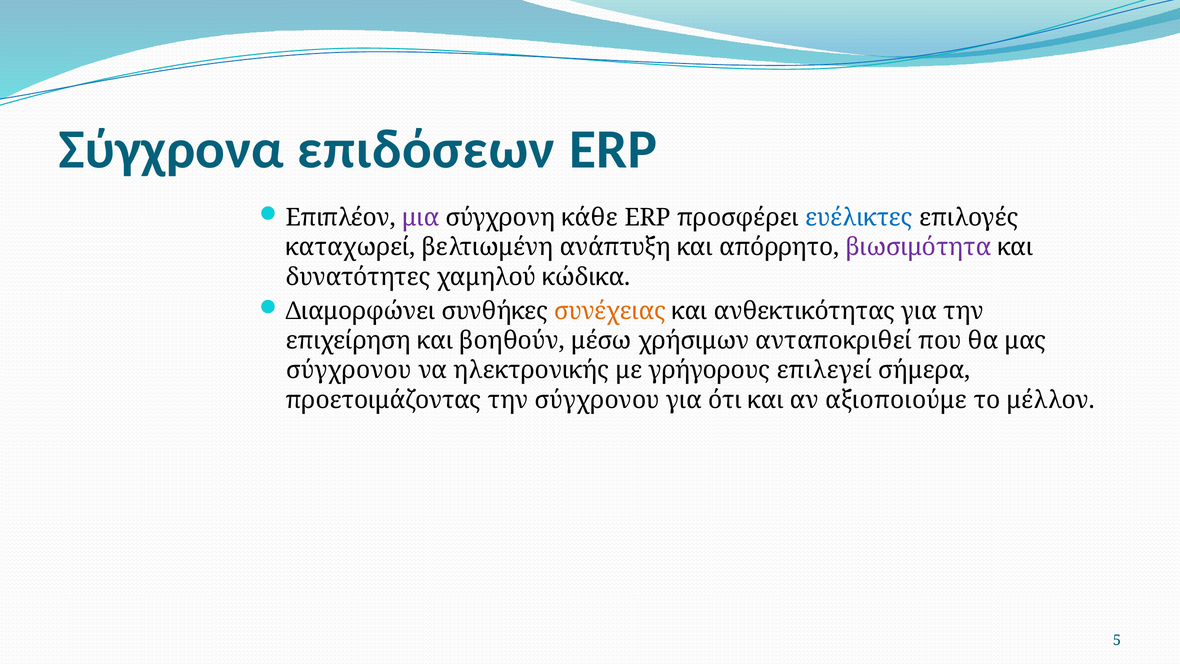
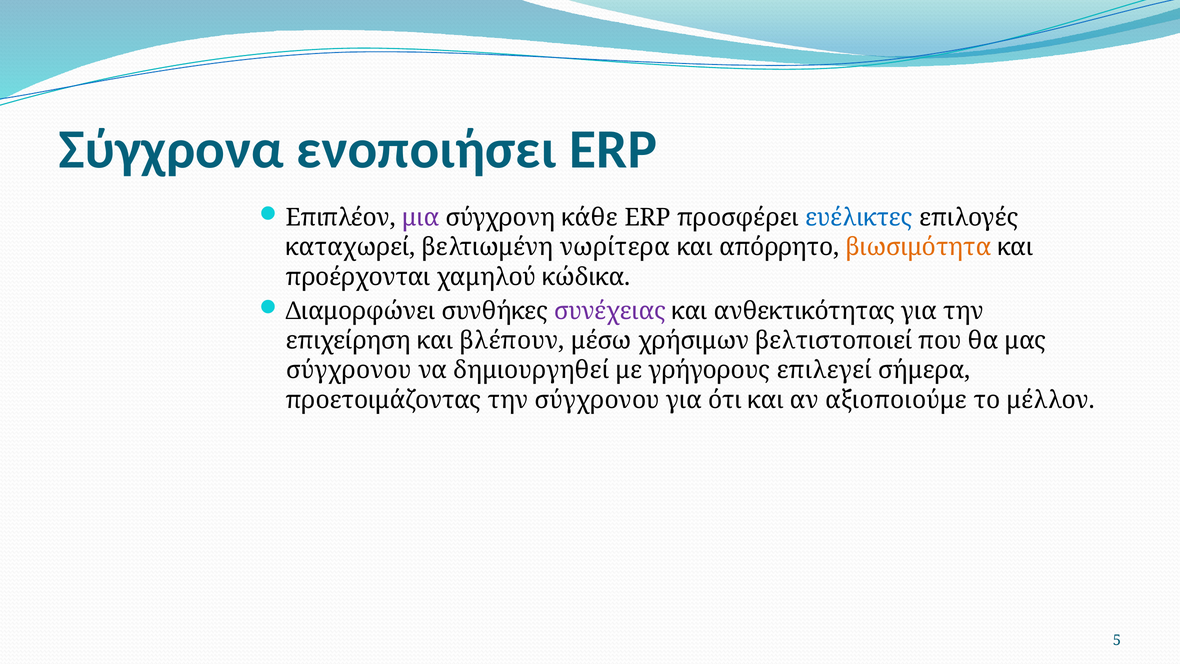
επιδόσεων: επιδόσεων -> ενοποιήσει
ανάπτυξη: ανάπτυξη -> νωρίτερα
βιωσιμότητα colour: purple -> orange
δυνατότητες: δυνατότητες -> προέρχονται
συνέχειας colour: orange -> purple
βοηθούν: βοηθούν -> βλέπουν
ανταποκριθεί: ανταποκριθεί -> βελτιστοποιεί
ηλεκτρονικής: ηλεκτρονικής -> δημιουργηθεί
